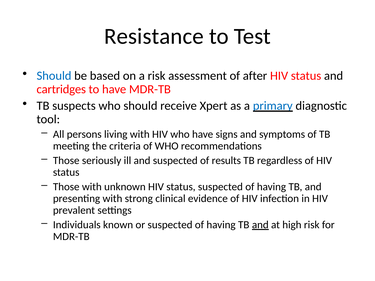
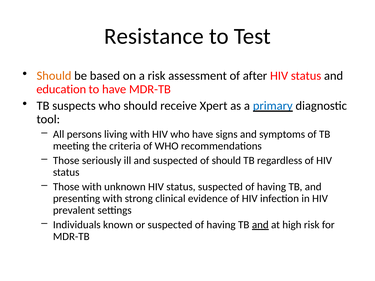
Should at (54, 76) colour: blue -> orange
cartridges: cartridges -> education
of results: results -> should
